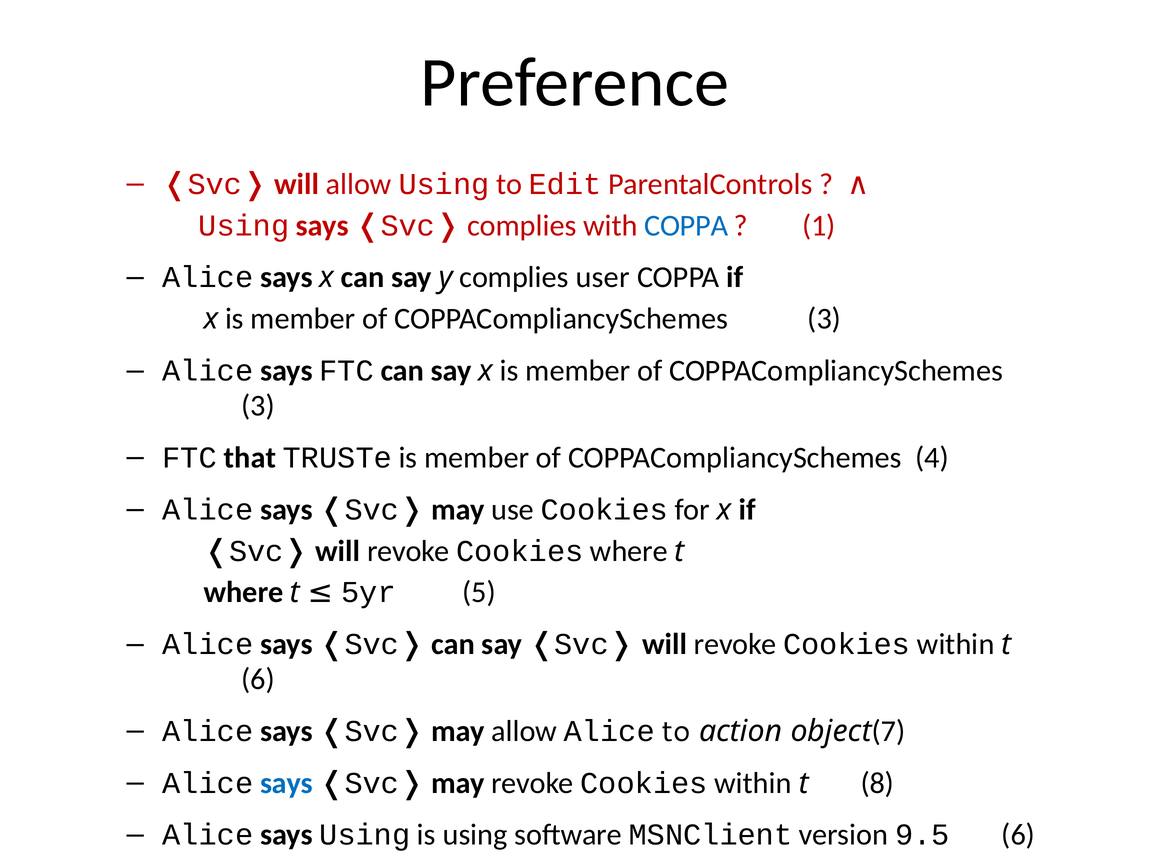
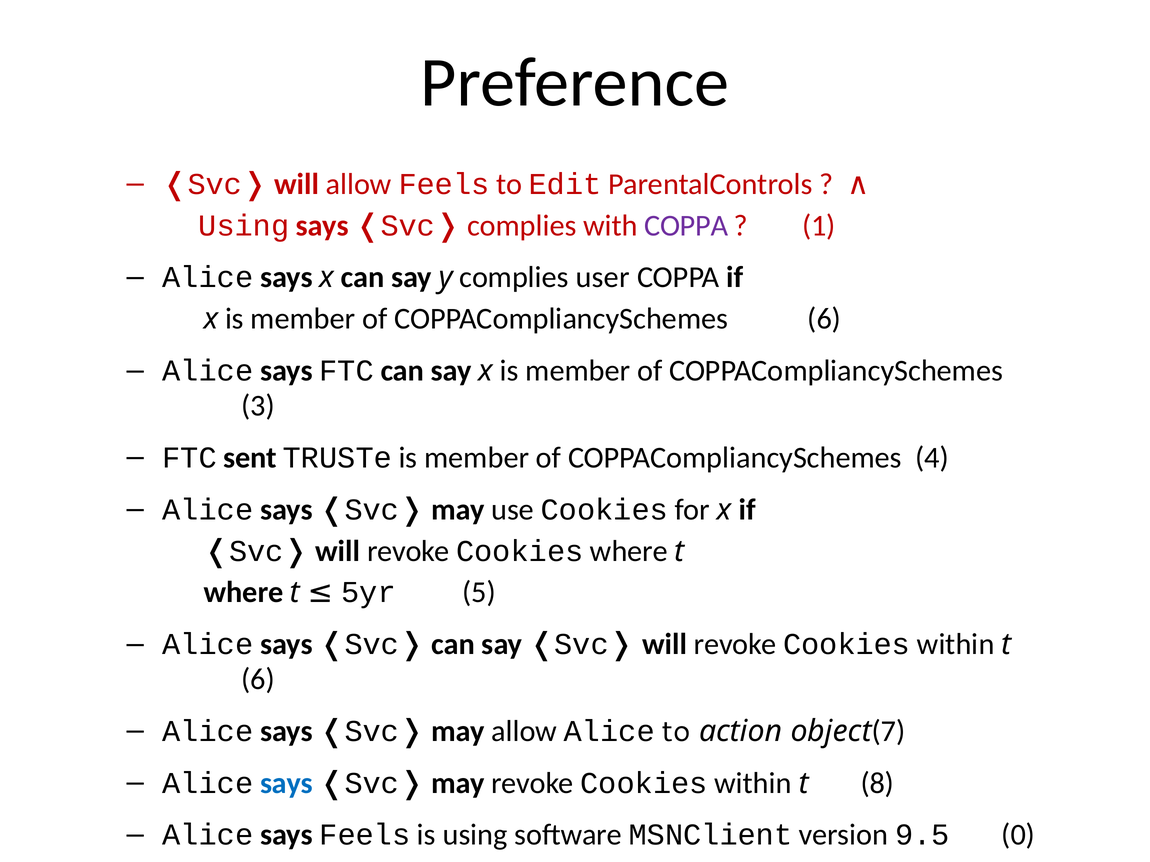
allow Using: Using -> Feels
COPPA at (686, 226) colour: blue -> purple
3 at (824, 319): 3 -> 6
that: that -> sent
says Using: Using -> Feels
9.5 6: 6 -> 0
